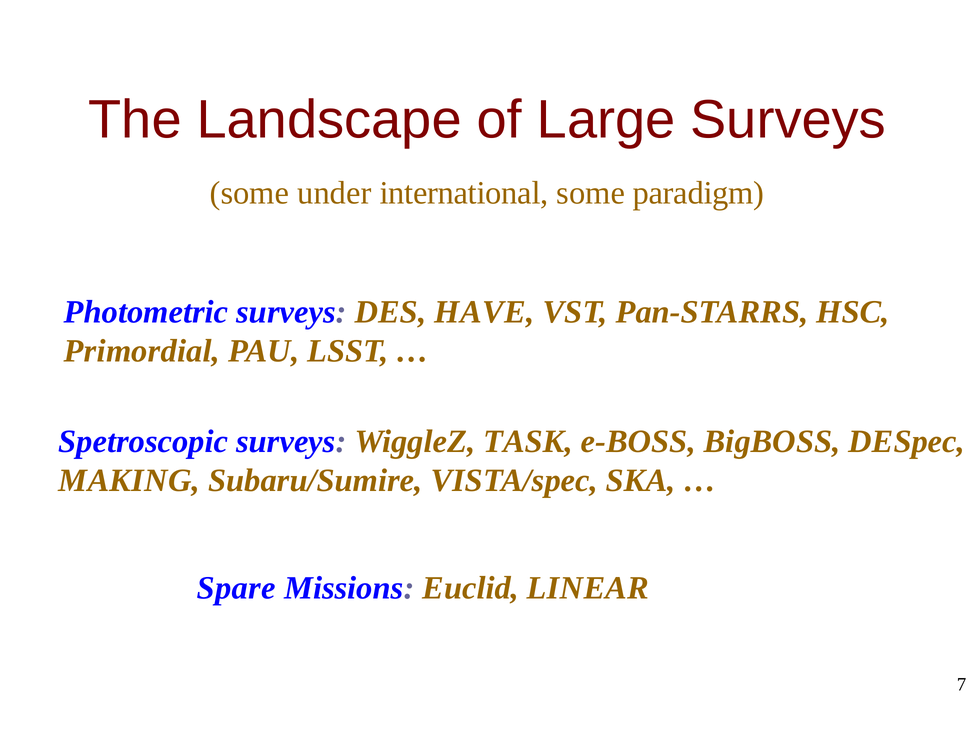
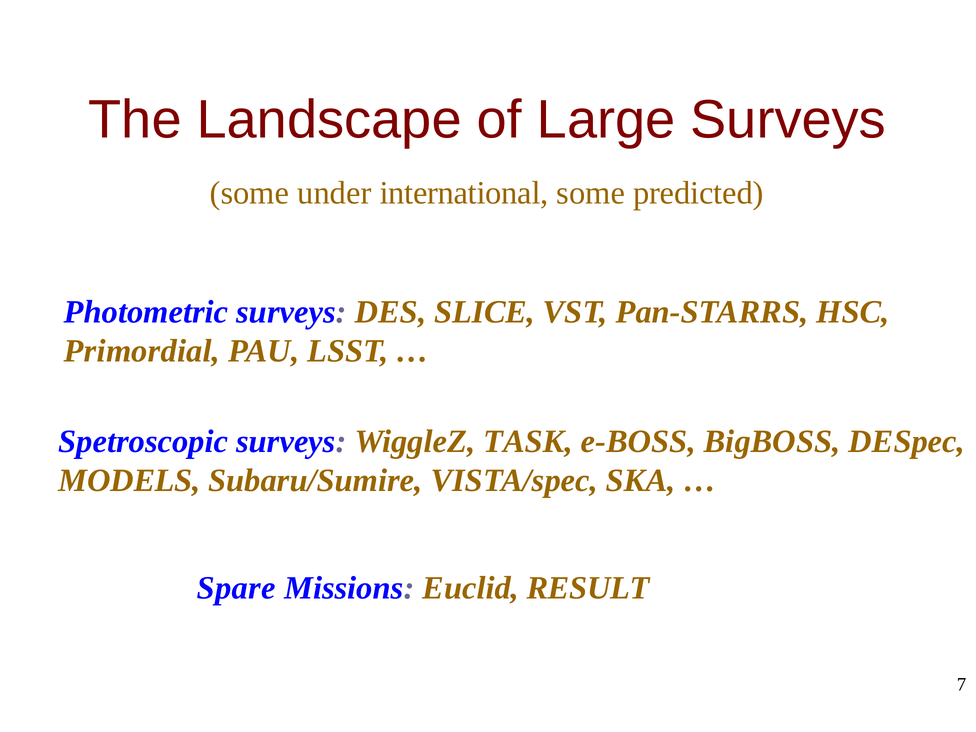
paradigm: paradigm -> predicted
HAVE: HAVE -> SLICE
MAKING: MAKING -> MODELS
LINEAR: LINEAR -> RESULT
